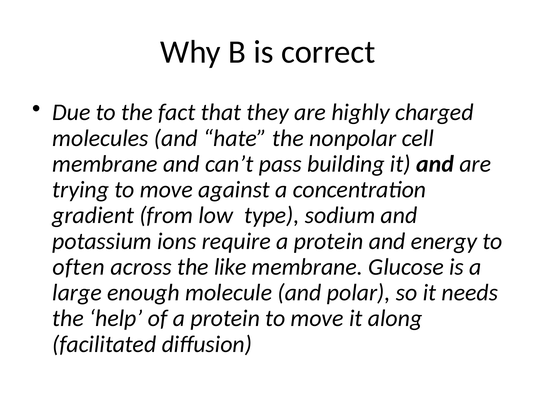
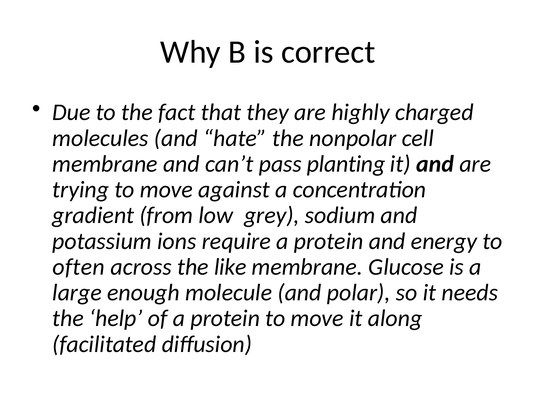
building: building -> planting
type: type -> grey
